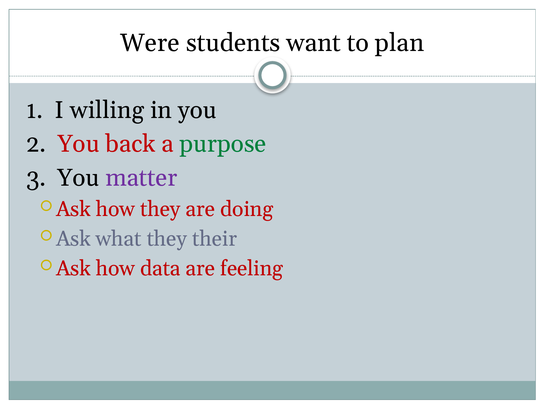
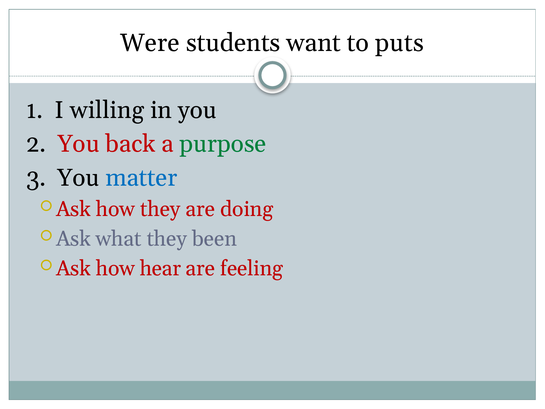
plan: plan -> puts
matter colour: purple -> blue
their: their -> been
data: data -> hear
